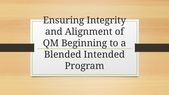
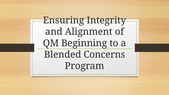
Intended: Intended -> Concerns
